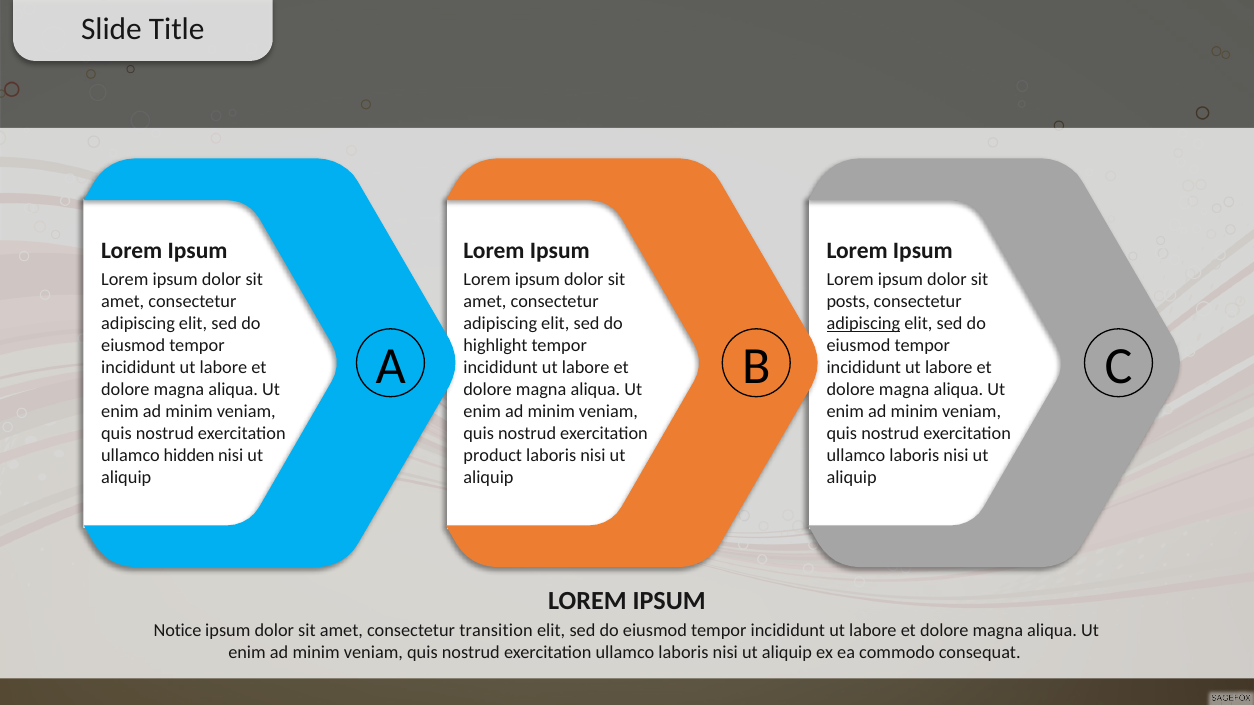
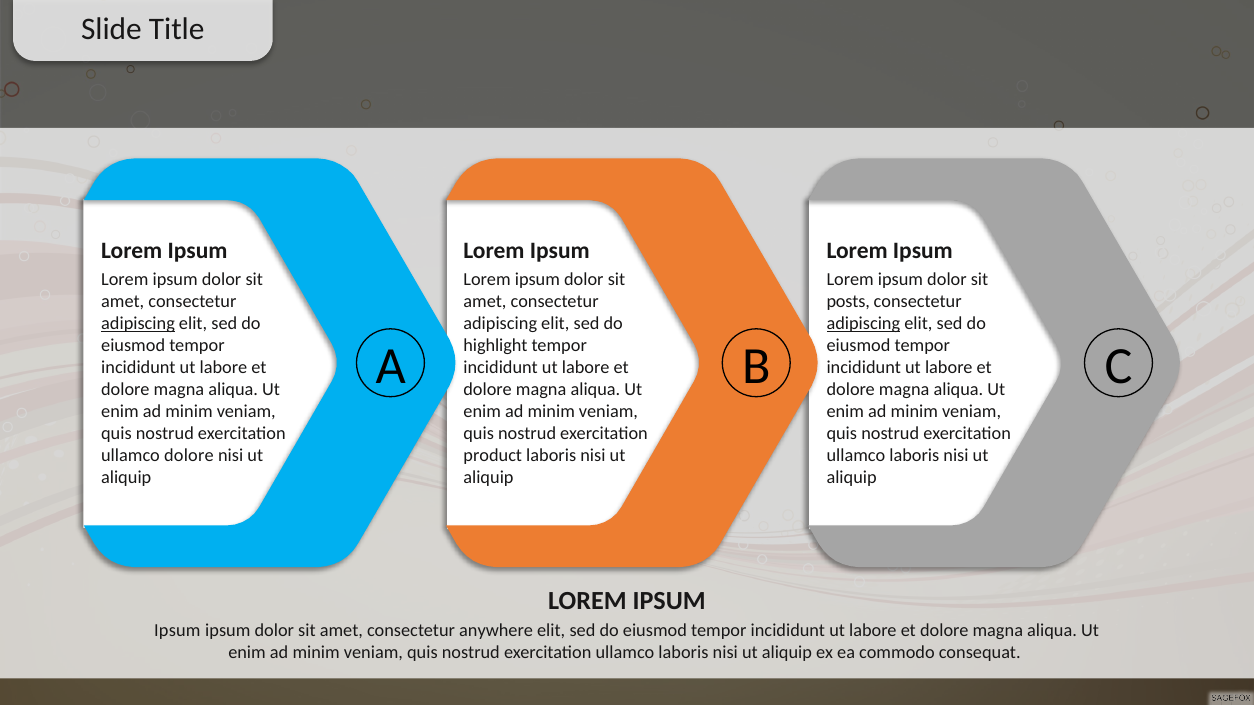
adipiscing at (138, 324) underline: none -> present
ullamco hidden: hidden -> dolore
Notice at (178, 631): Notice -> Ipsum
transition: transition -> anywhere
